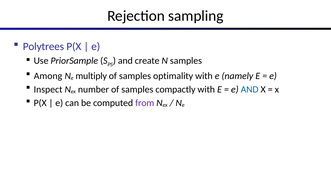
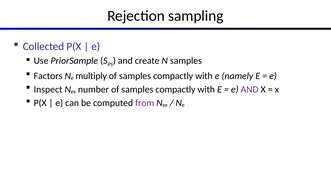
Polytrees: Polytrees -> Collected
Among: Among -> Factors
optimality at (173, 76): optimality -> compactly
AND at (250, 89) colour: blue -> purple
